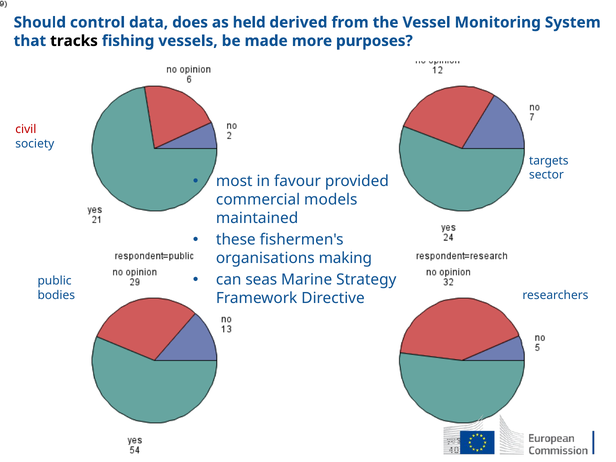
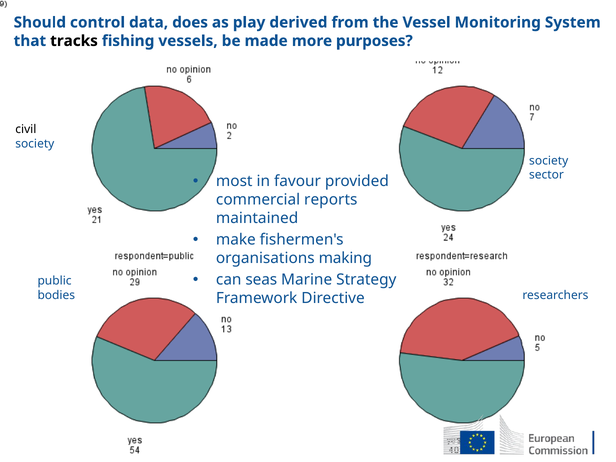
held: held -> play
civil colour: red -> black
targets at (549, 161): targets -> society
models: models -> reports
these: these -> make
